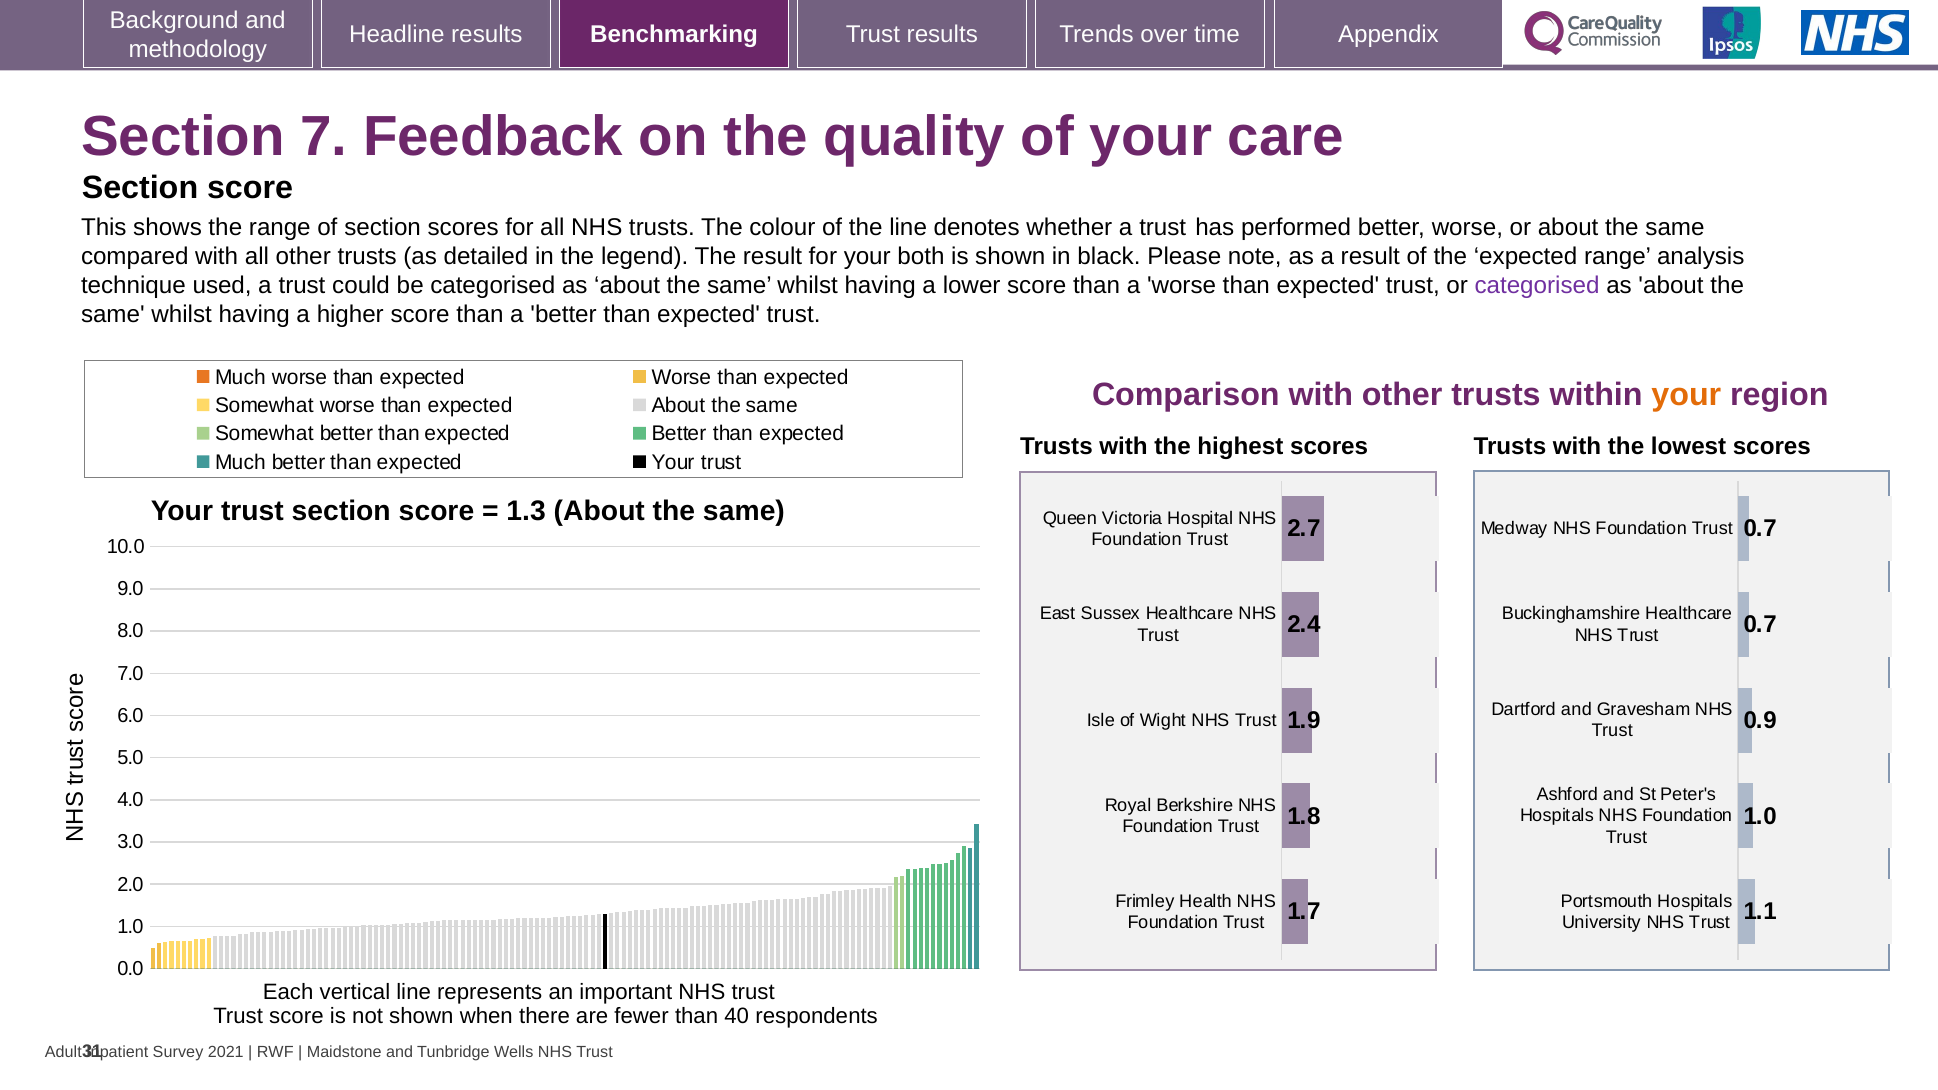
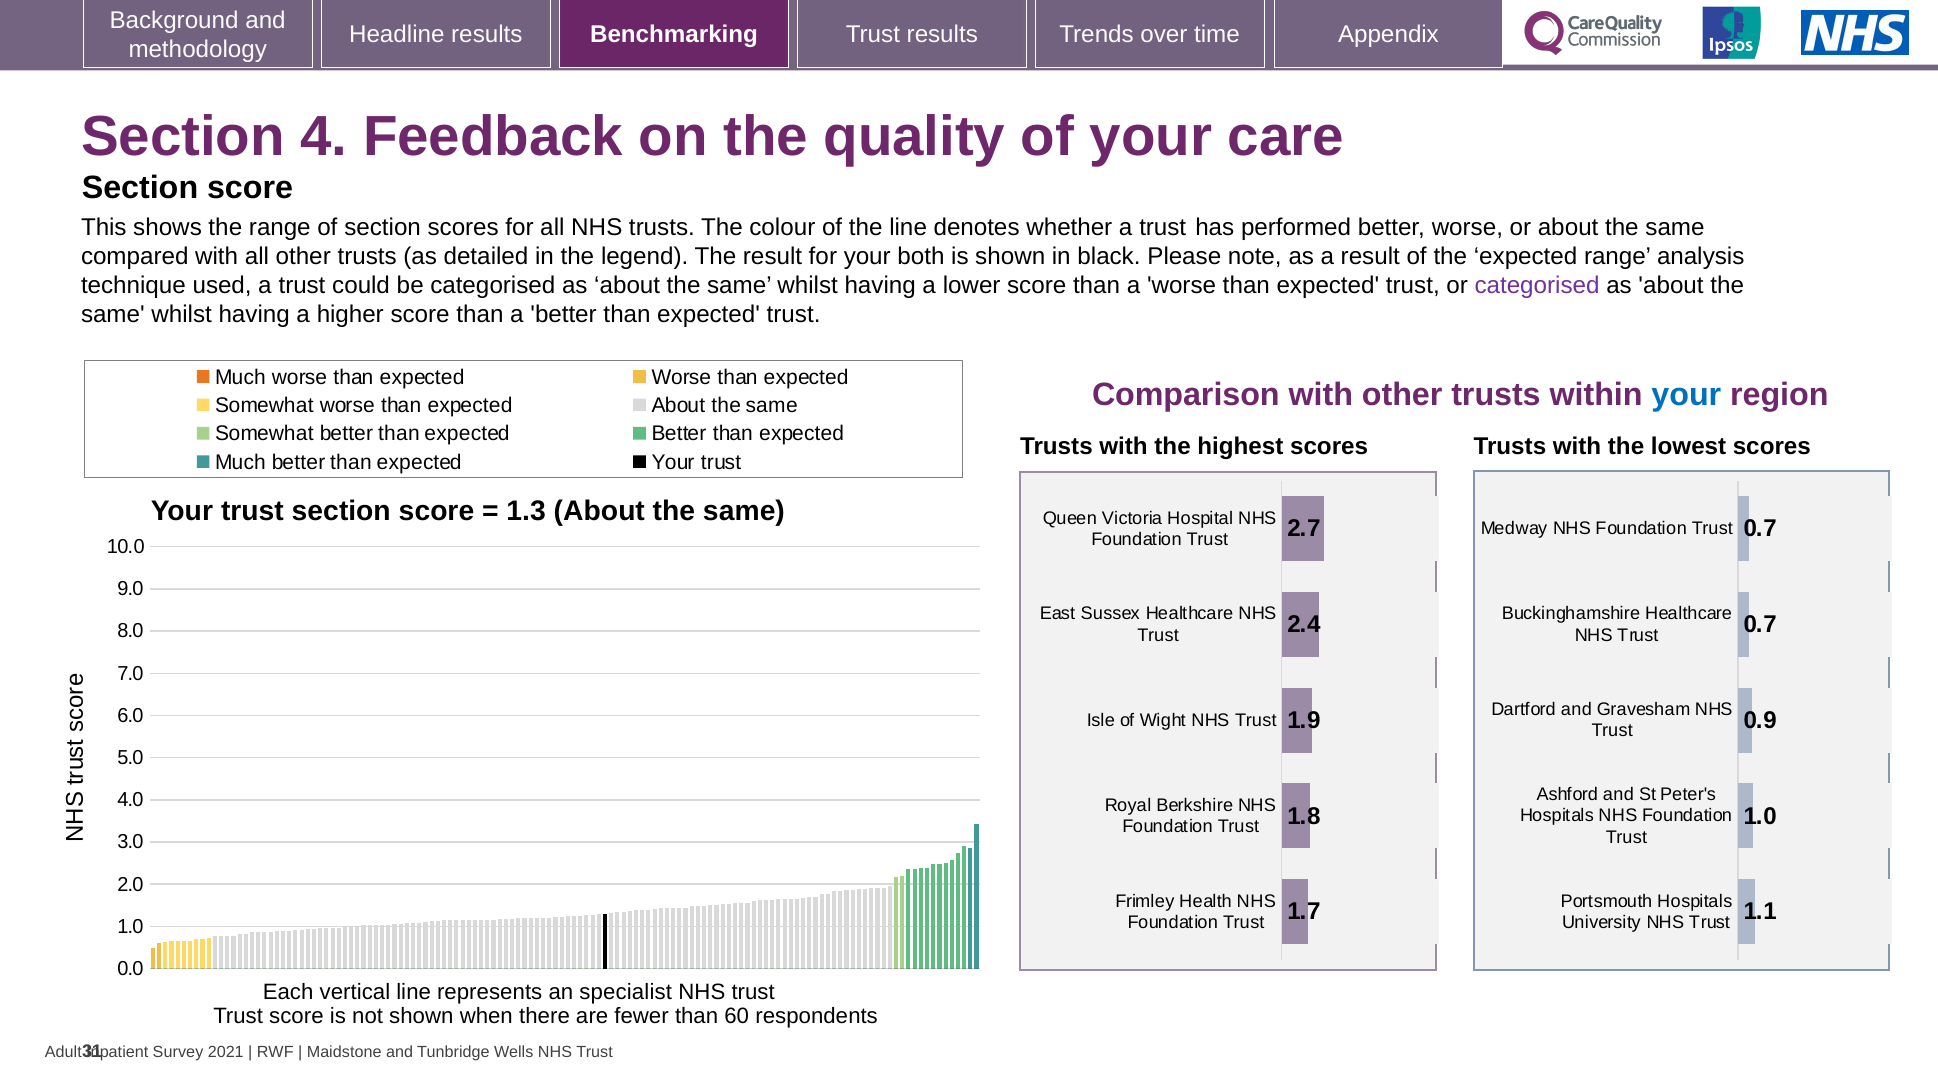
7: 7 -> 4
your at (1686, 395) colour: orange -> blue
important: important -> specialist
40: 40 -> 60
